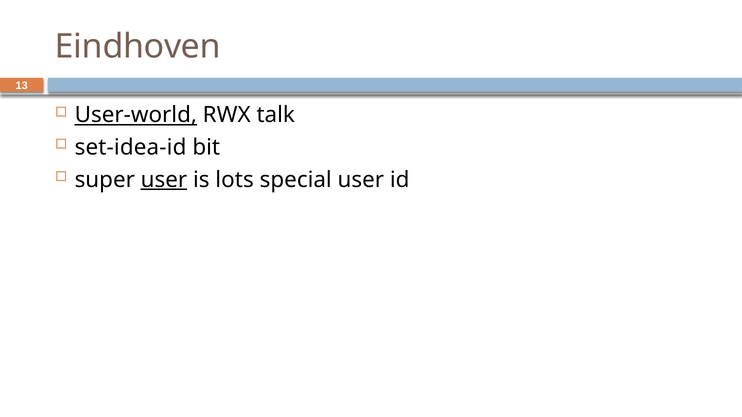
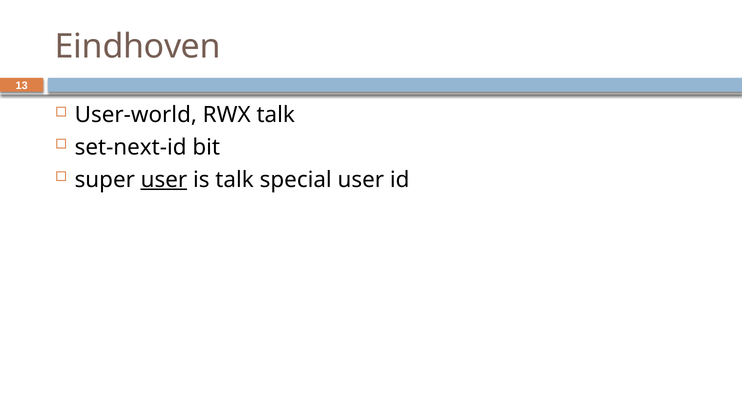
User-world underline: present -> none
set-idea-id: set-idea-id -> set-next-id
is lots: lots -> talk
